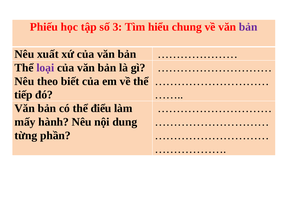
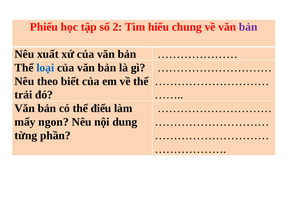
3: 3 -> 2
loại colour: purple -> blue
tiếp: tiếp -> trải
hành: hành -> ngon
